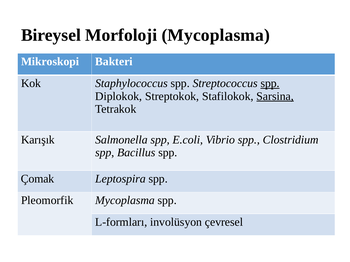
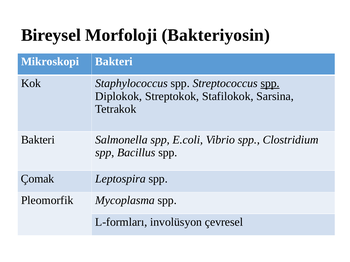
Morfoloji Mycoplasma: Mycoplasma -> Bakteriyosin
Sarsina underline: present -> none
Karışık at (38, 140): Karışık -> Bakteri
